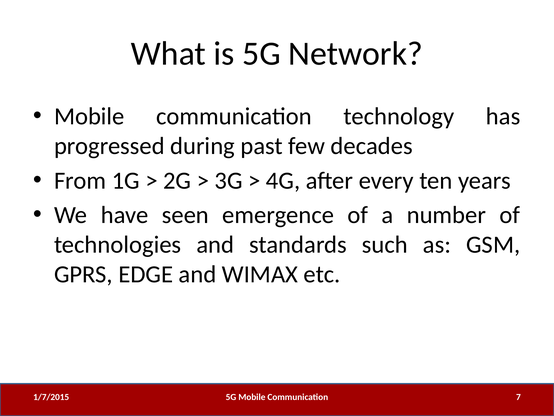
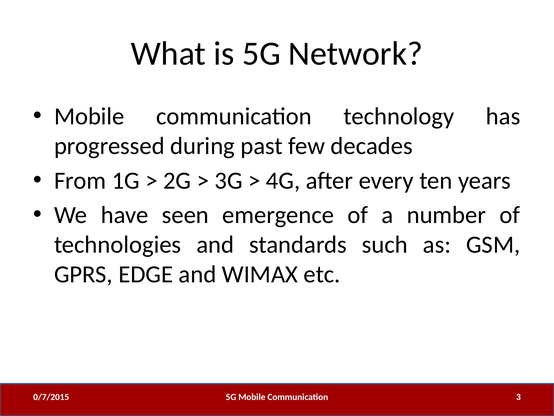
7: 7 -> 3
1/7/2015: 1/7/2015 -> 0/7/2015
